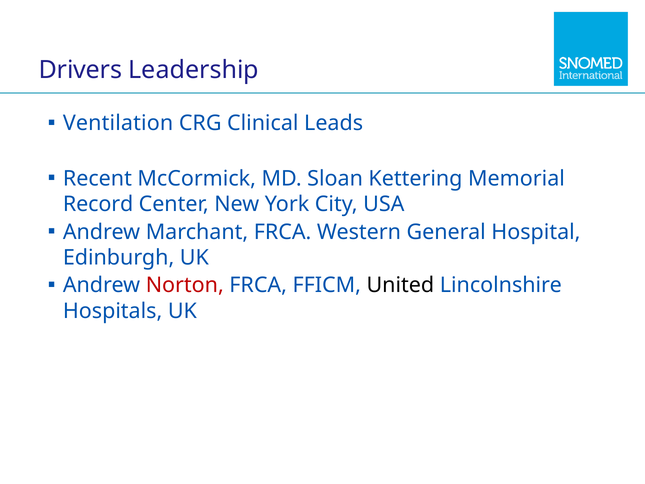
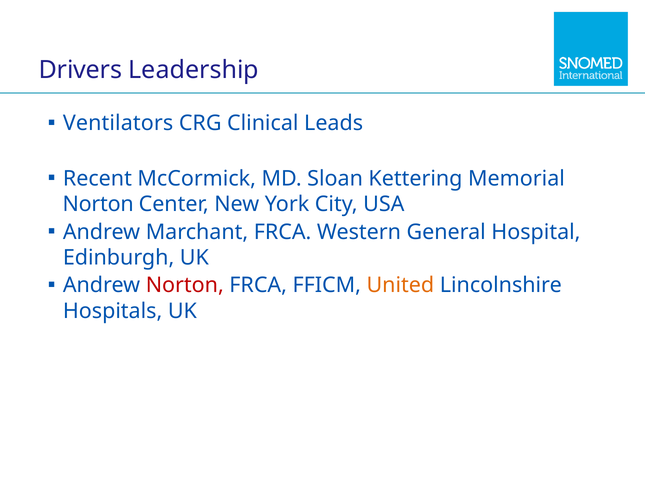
Ventilation: Ventilation -> Ventilators
Record at (98, 204): Record -> Norton
United colour: black -> orange
